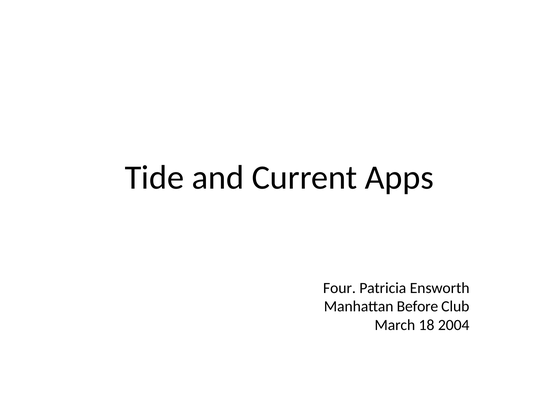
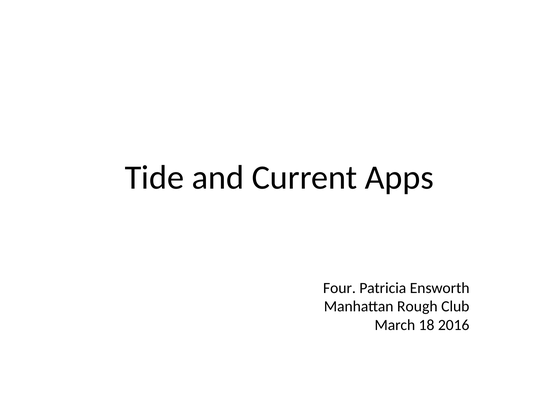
Before: Before -> Rough
2004: 2004 -> 2016
